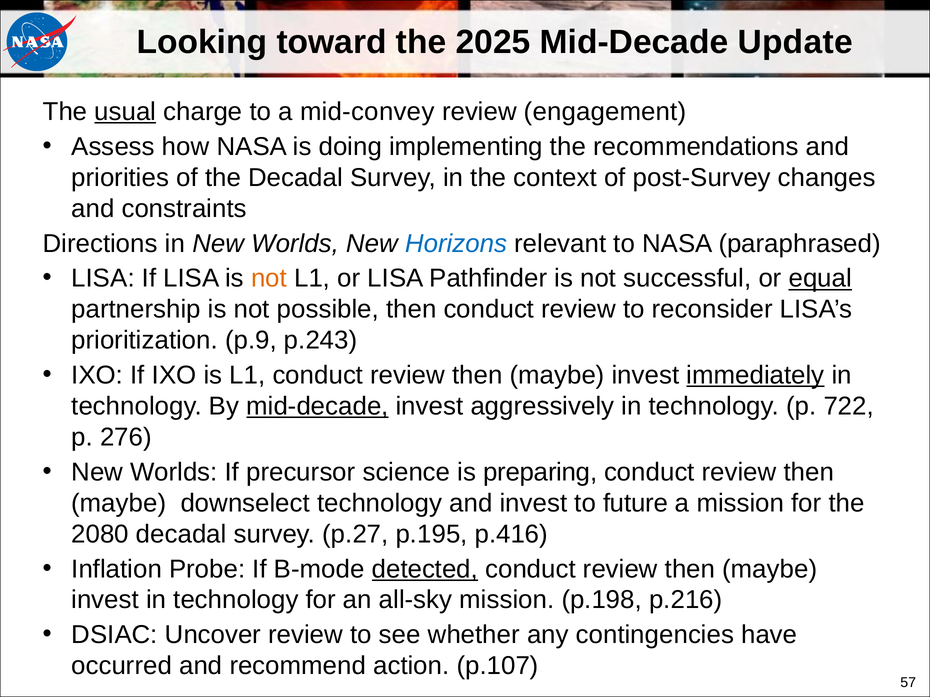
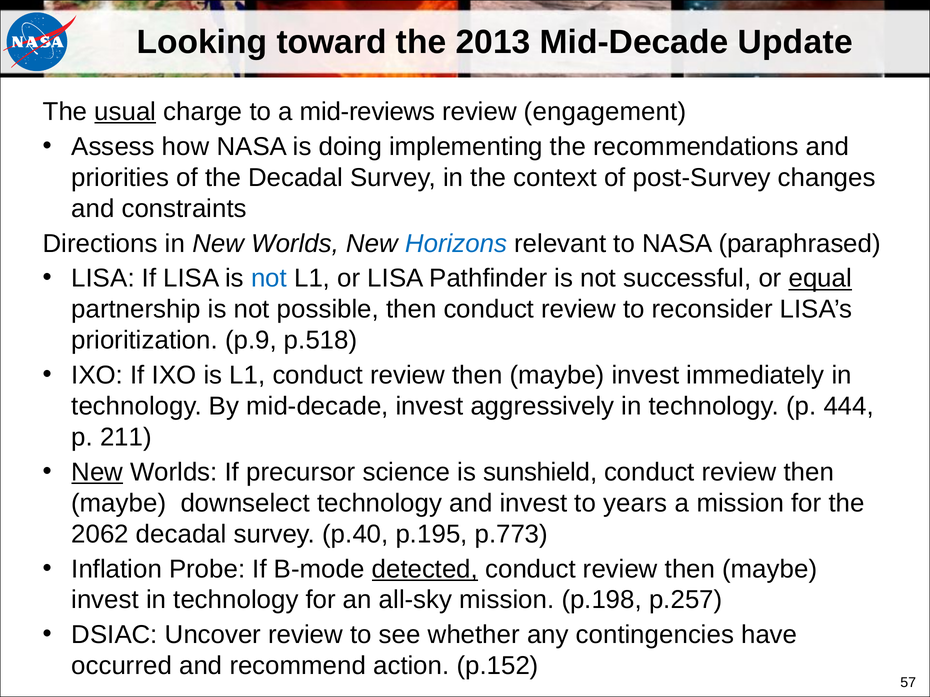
2025: 2025 -> 2013
mid-convey: mid-convey -> mid-reviews
not at (269, 279) colour: orange -> blue
p.243: p.243 -> p.518
immediately underline: present -> none
mid-decade at (317, 407) underline: present -> none
722: 722 -> 444
276: 276 -> 211
New at (97, 472) underline: none -> present
preparing: preparing -> sunshield
future: future -> years
2080: 2080 -> 2062
p.27: p.27 -> p.40
p.416: p.416 -> p.773
p.216: p.216 -> p.257
p.107: p.107 -> p.152
